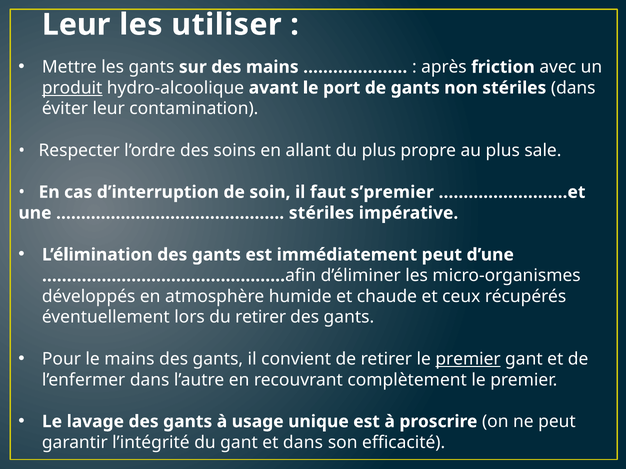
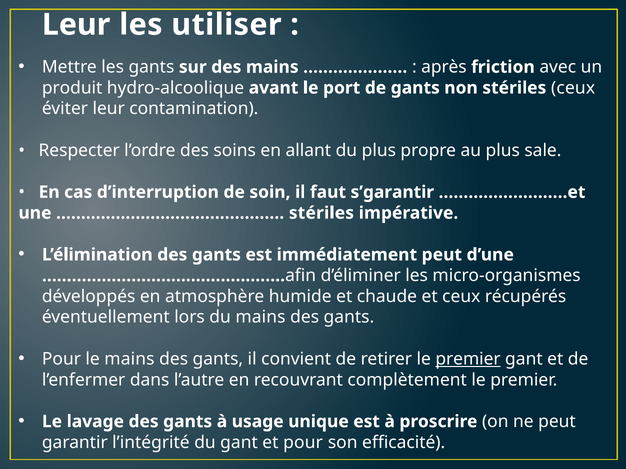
produit underline: present -> none
stériles dans: dans -> ceux
s’premier: s’premier -> s’garantir
du retirer: retirer -> mains
et dans: dans -> pour
